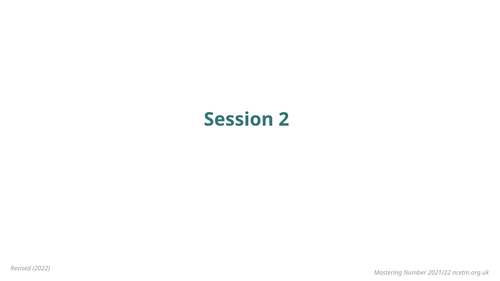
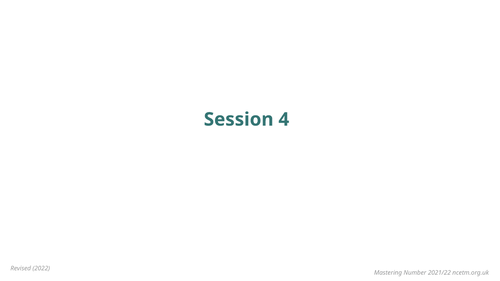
2: 2 -> 4
